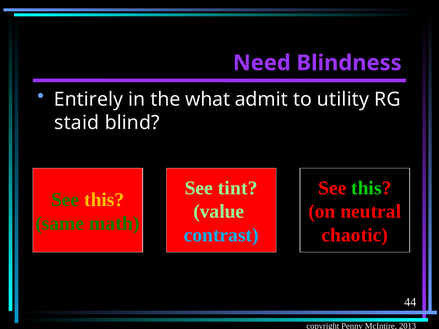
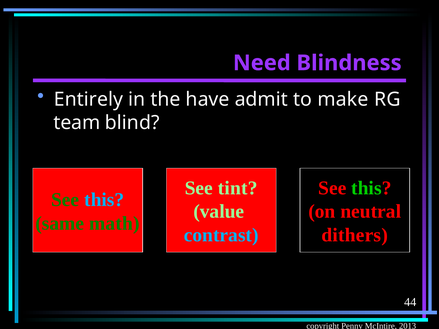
what: what -> have
utility: utility -> make
staid: staid -> team
this at (104, 200) colour: yellow -> light blue
chaotic: chaotic -> dithers
